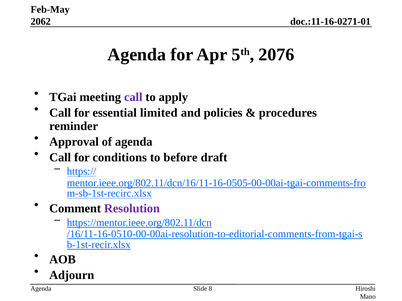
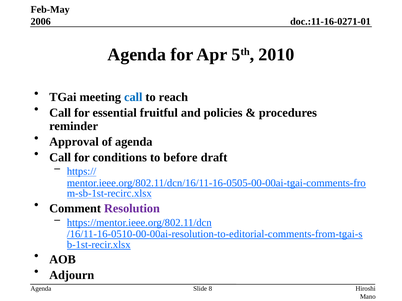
2062: 2062 -> 2006
2076: 2076 -> 2010
call at (133, 97) colour: purple -> blue
apply: apply -> reach
limited: limited -> fruitful
